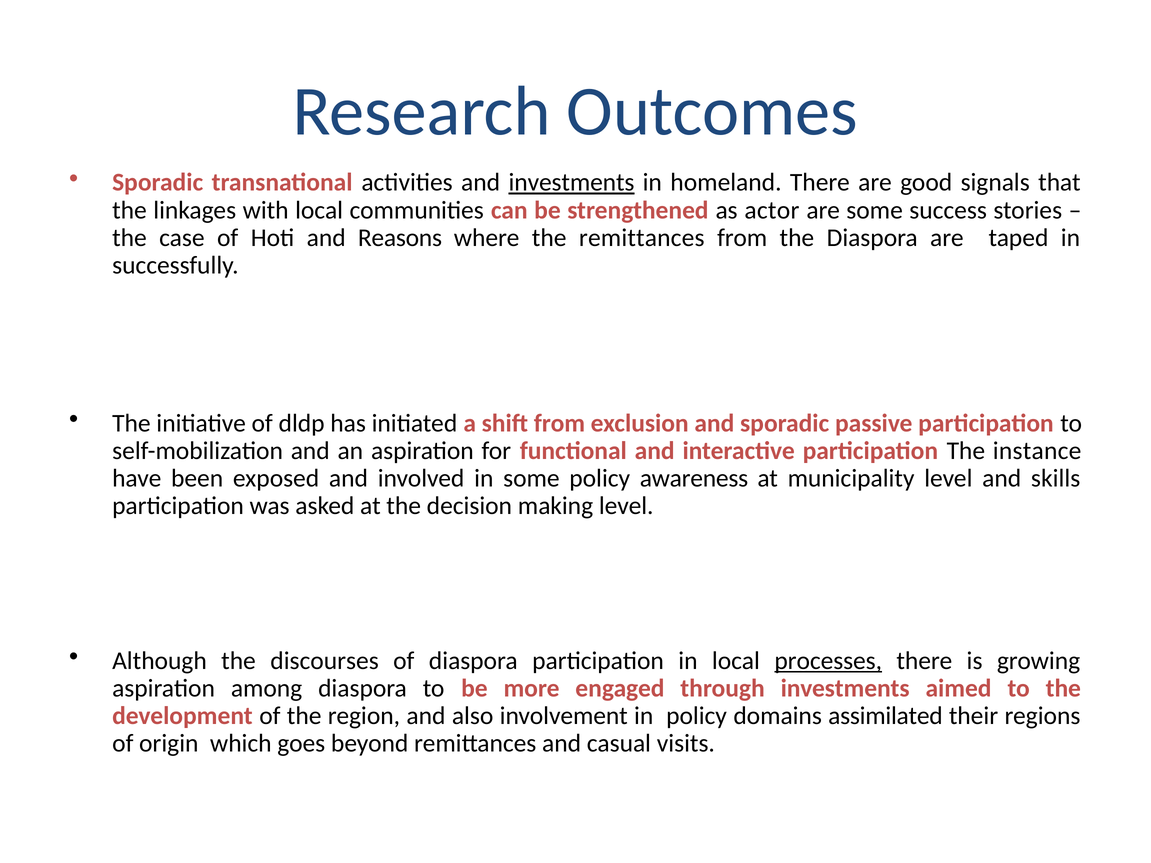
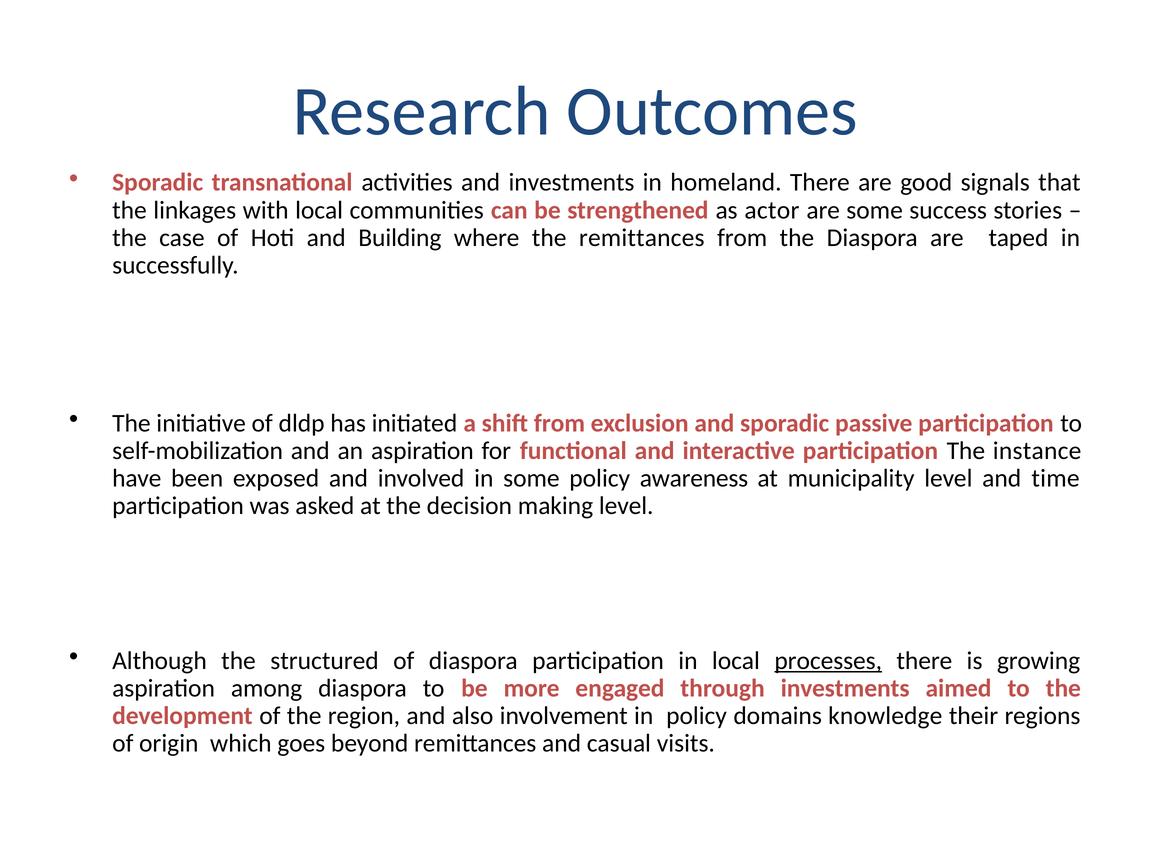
investments at (572, 183) underline: present -> none
Reasons: Reasons -> Building
skills: skills -> time
discourses: discourses -> structured
assimilated: assimilated -> knowledge
